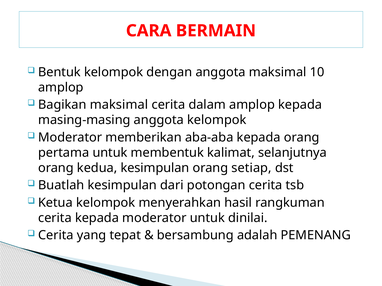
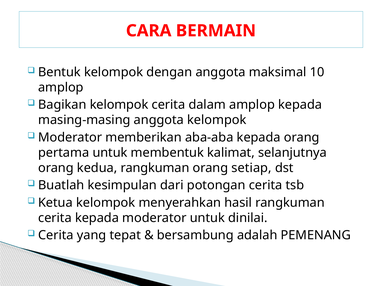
Bagikan maksimal: maksimal -> kelompok
kedua kesimpulan: kesimpulan -> rangkuman
